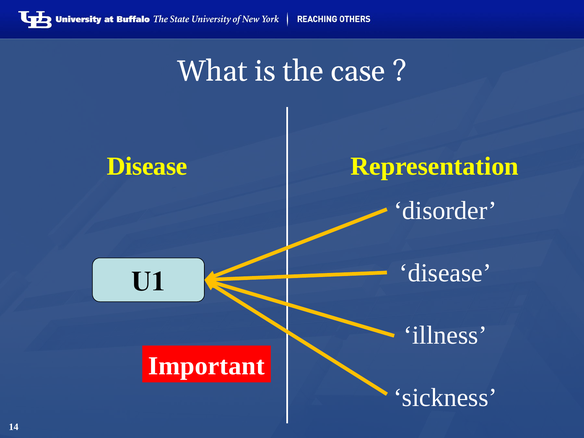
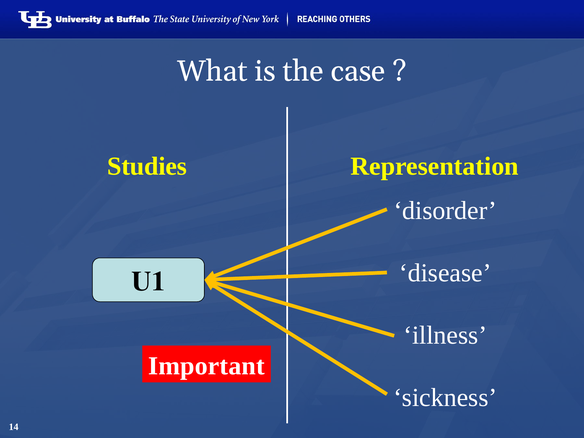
Disease at (147, 166): Disease -> Studies
